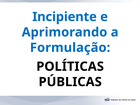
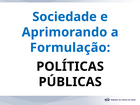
Incipiente: Incipiente -> Sociedade
